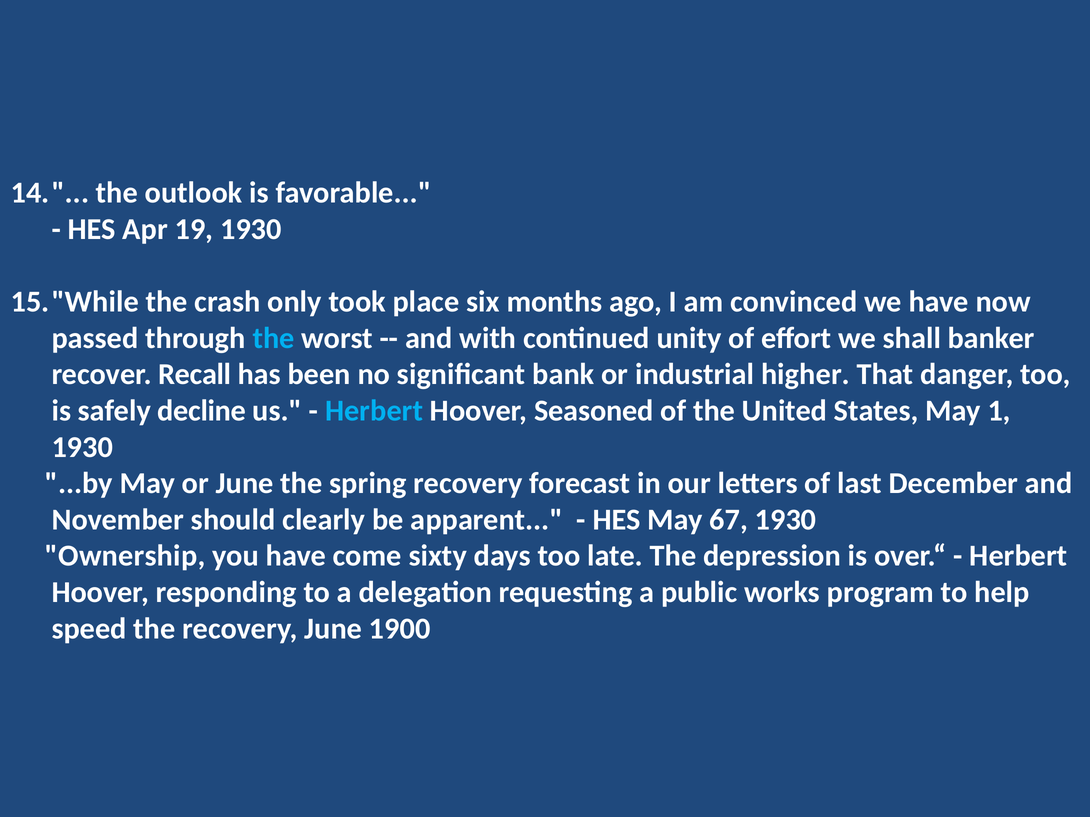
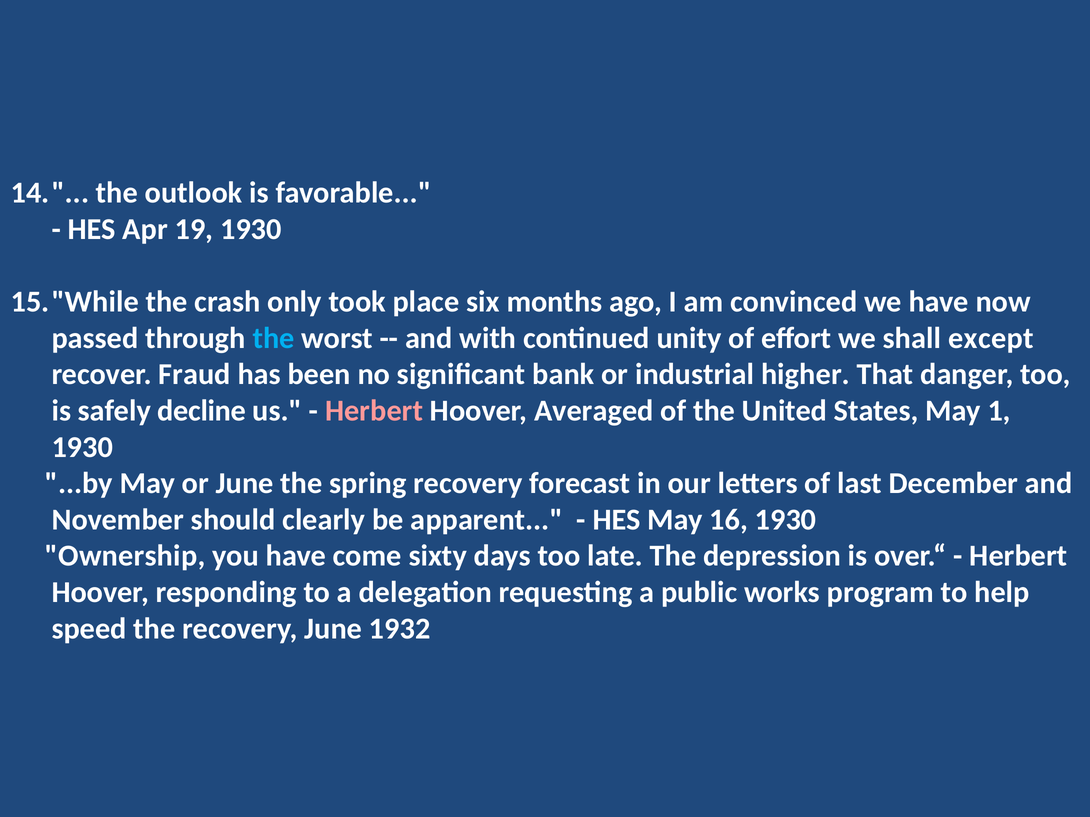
banker: banker -> except
Recall: Recall -> Fraud
Herbert at (374, 411) colour: light blue -> pink
Seasoned: Seasoned -> Averaged
67: 67 -> 16
1900: 1900 -> 1932
